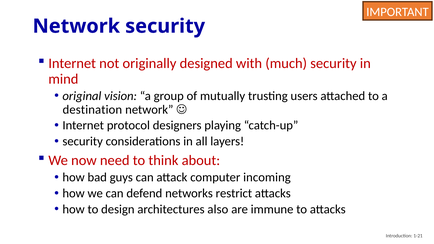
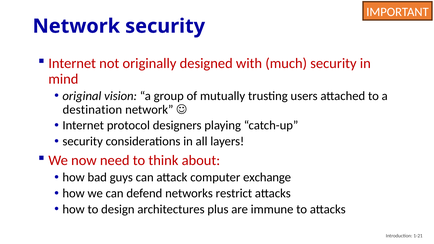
incoming: incoming -> exchange
also: also -> plus
